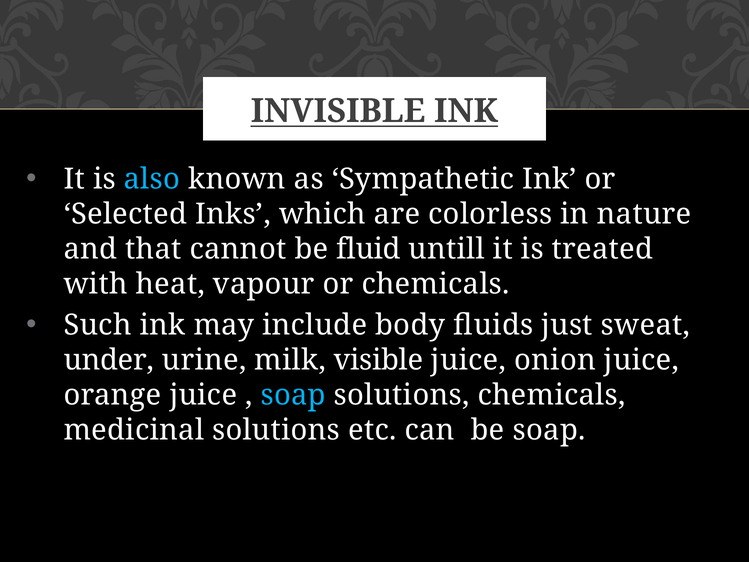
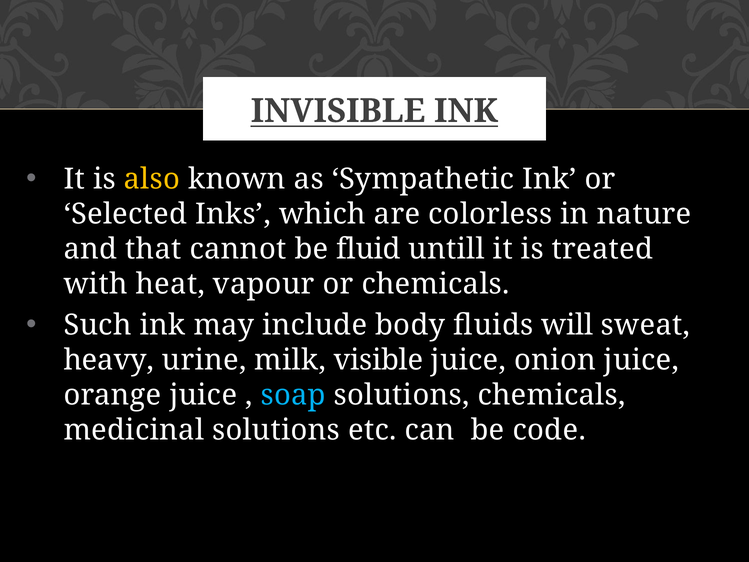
also colour: light blue -> yellow
just: just -> will
under: under -> heavy
be soap: soap -> code
